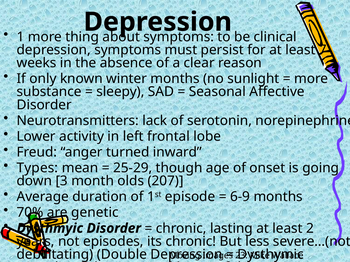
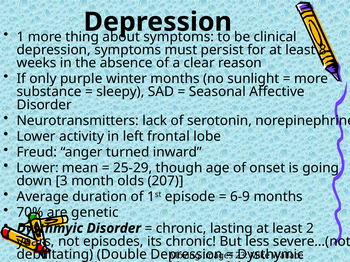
7: 7 -> 8
known: known -> purple
Types at (37, 168): Types -> Lower
